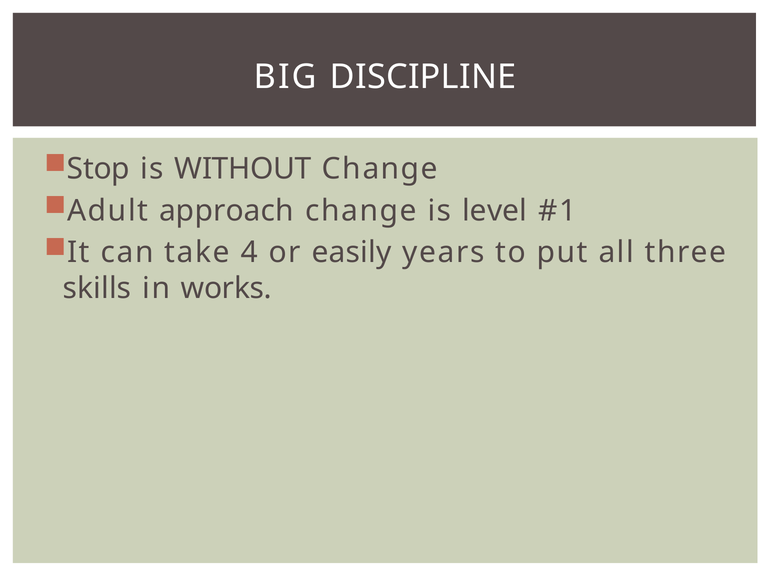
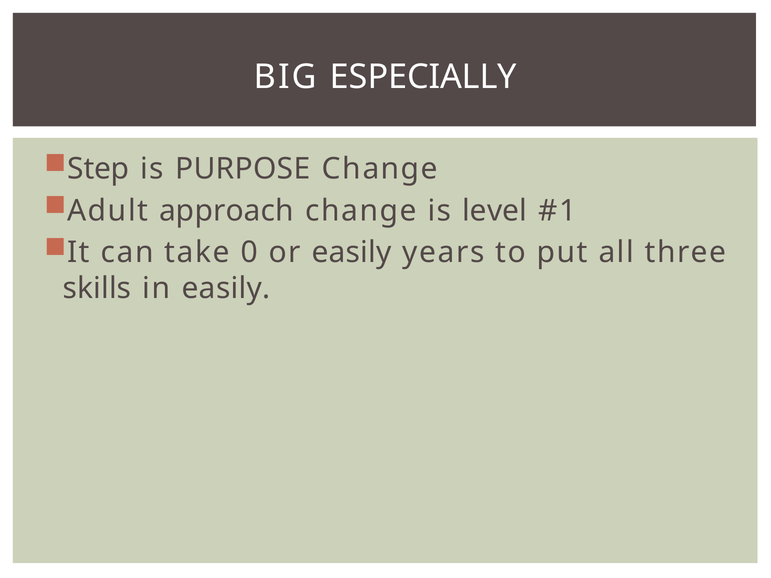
DISCIPLINE: DISCIPLINE -> ESPECIALLY
Stop: Stop -> Step
WITHOUT: WITHOUT -> PURPOSE
4: 4 -> 0
in works: works -> easily
